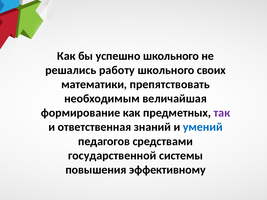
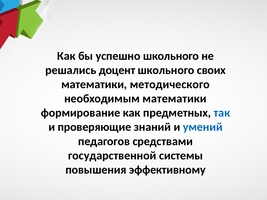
работу: работу -> доцент
препятствовать: препятствовать -> методического
необходимым величайшая: величайшая -> математики
так colour: purple -> blue
ответственная: ответственная -> проверяющие
